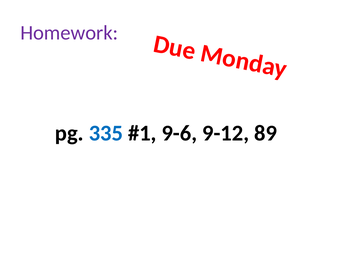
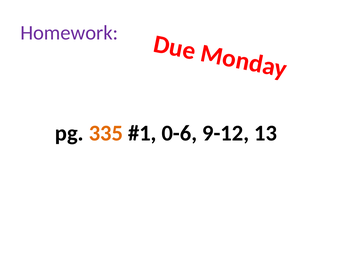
335 colour: blue -> orange
9-6: 9-6 -> 0-6
89: 89 -> 13
